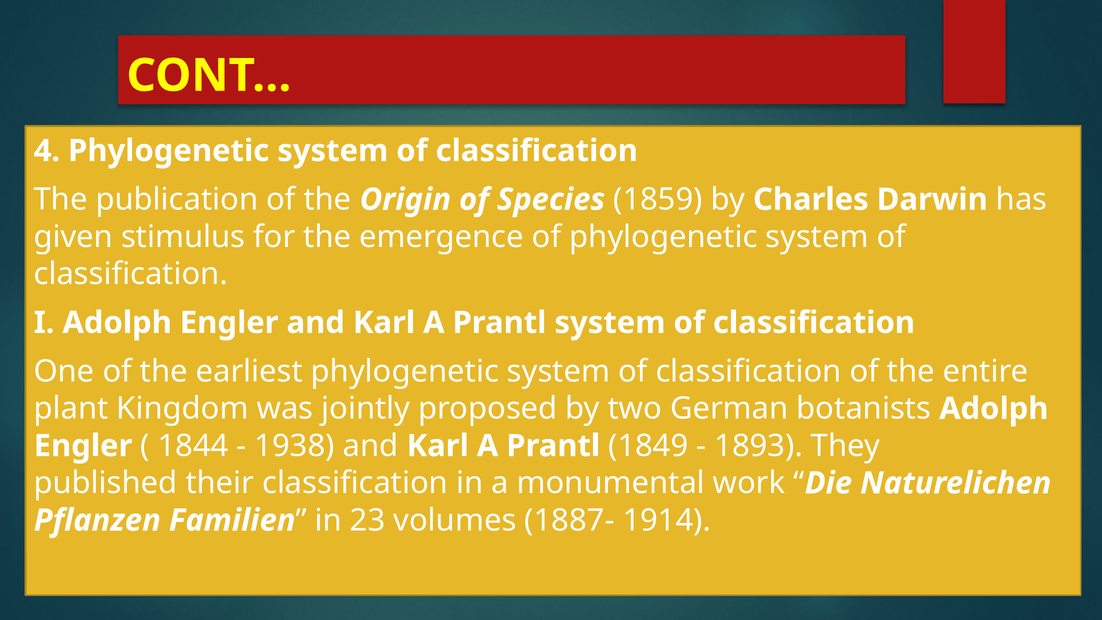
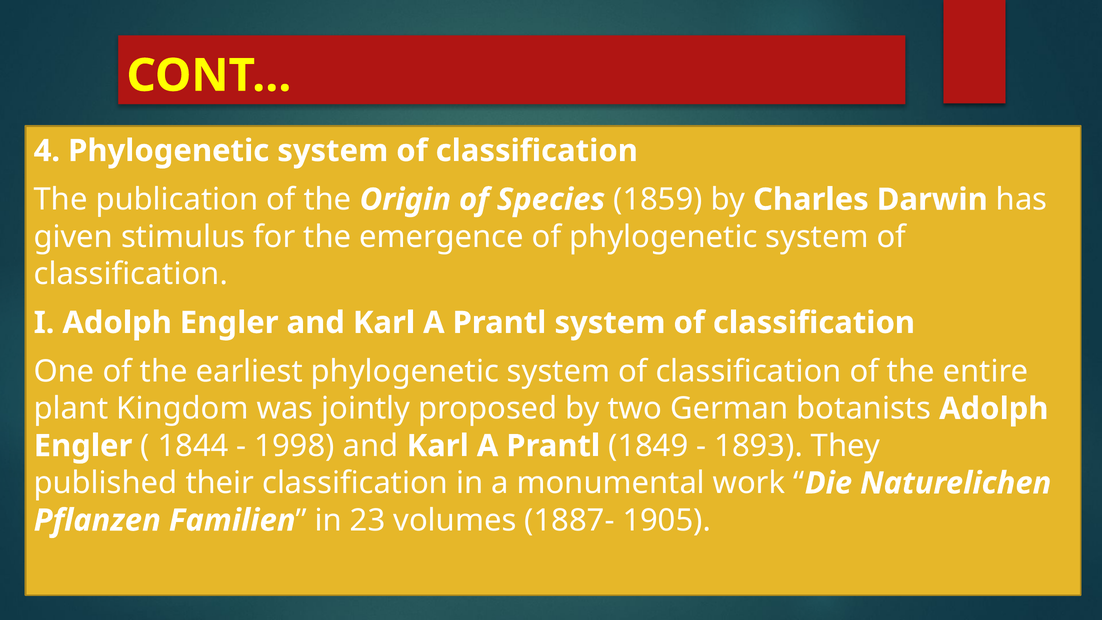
1938: 1938 -> 1998
1914: 1914 -> 1905
